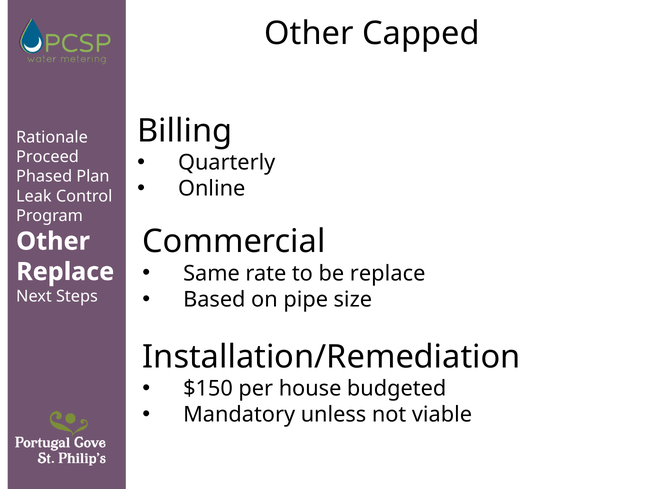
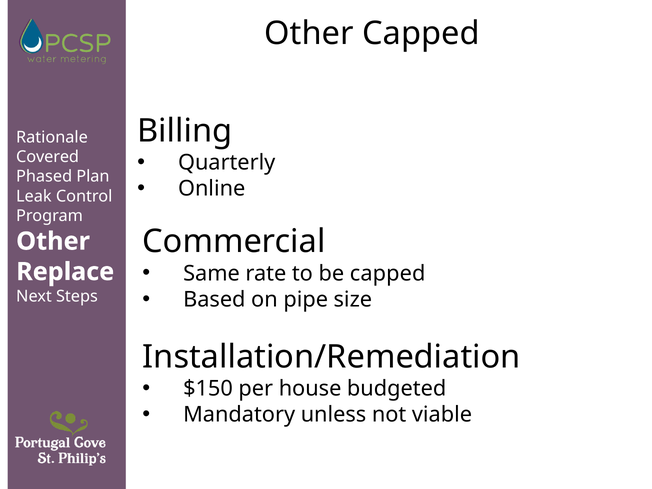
Proceed: Proceed -> Covered
be replace: replace -> capped
